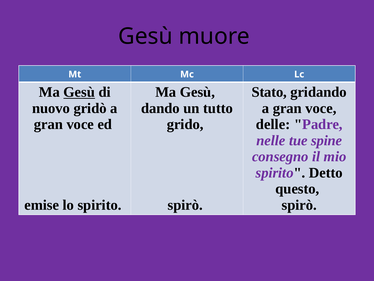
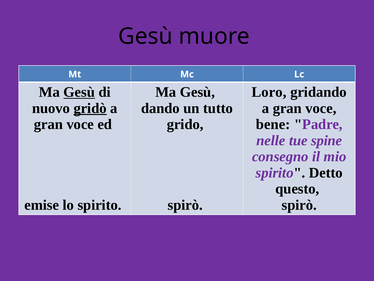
Stato: Stato -> Loro
gridò underline: none -> present
delle: delle -> bene
